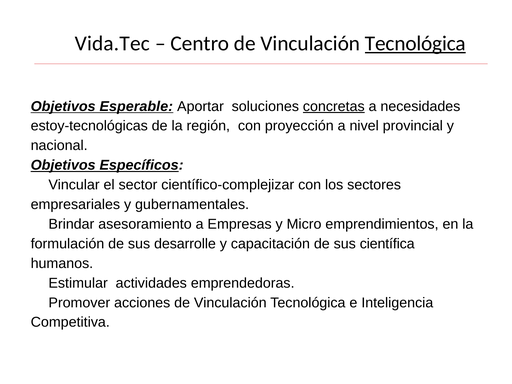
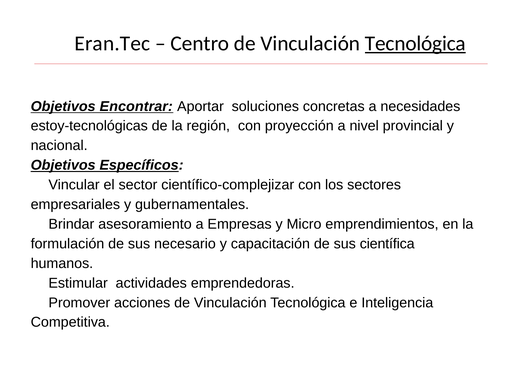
Vida.Tec: Vida.Tec -> Eran.Tec
Esperable: Esperable -> Encontrar
concretas underline: present -> none
desarrolle: desarrolle -> necesario
